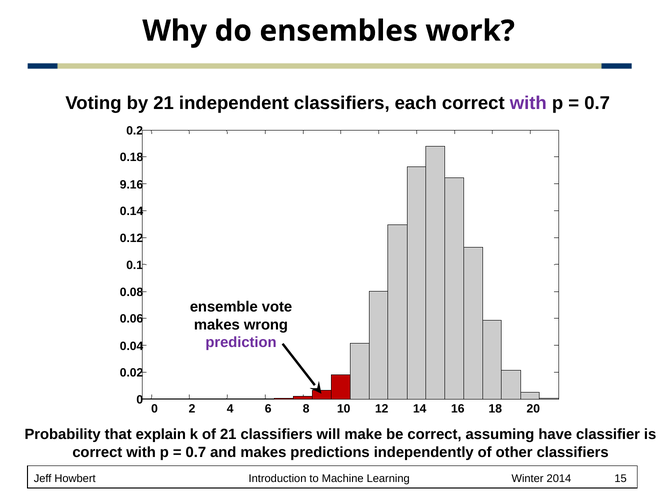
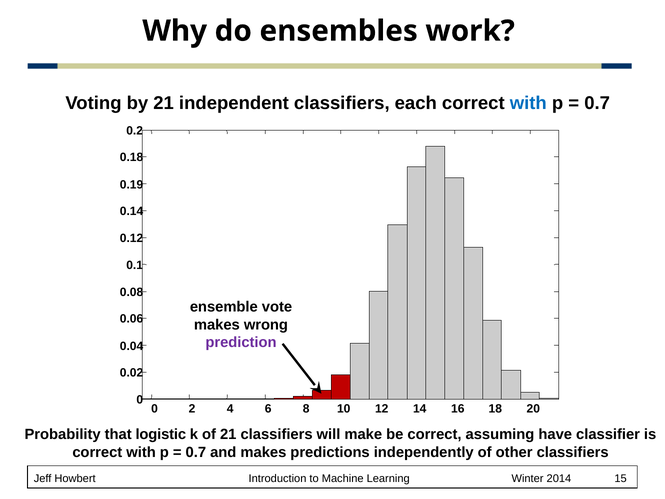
with at (528, 103) colour: purple -> blue
9.16: 9.16 -> 0.19
explain: explain -> logistic
